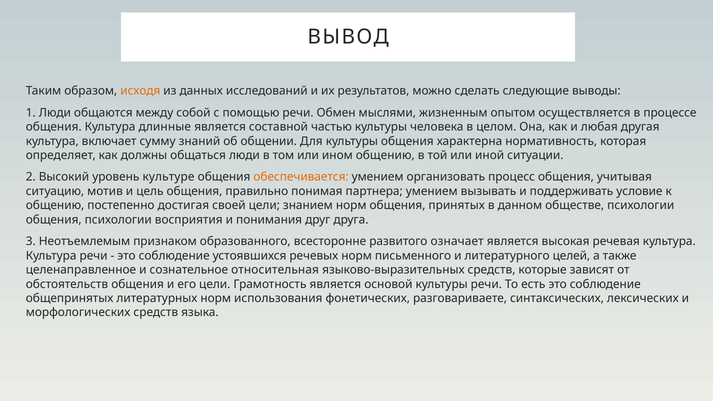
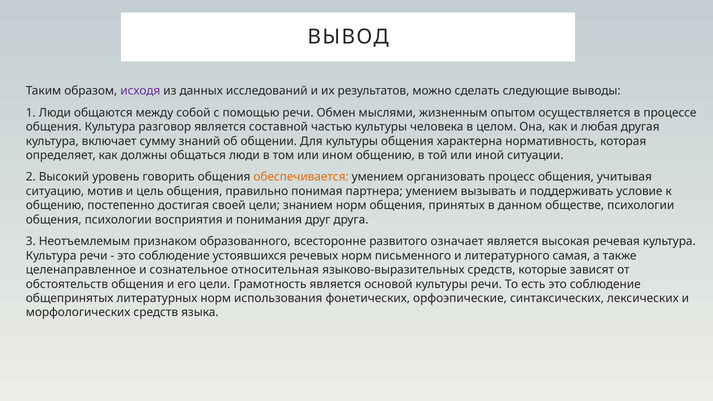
исходя colour: orange -> purple
длинные: длинные -> разговор
культуре: культуре -> говорить
целей: целей -> самая
разговариваете: разговариваете -> орфоэпические
